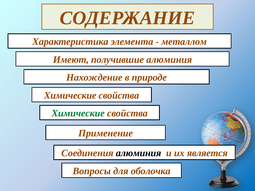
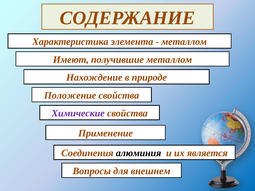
получившие алюминия: алюминия -> металлом
Химические at (70, 96): Химические -> Положение
Химические at (78, 113) colour: green -> purple
оболочка: оболочка -> внешнем
